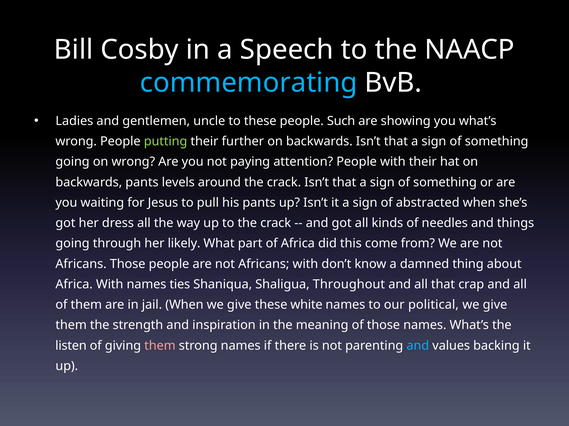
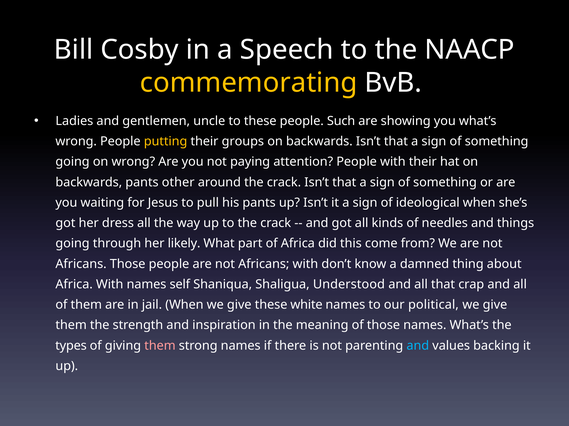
commemorating colour: light blue -> yellow
putting colour: light green -> yellow
further: further -> groups
levels: levels -> other
abstracted: abstracted -> ideological
ties: ties -> self
Throughout: Throughout -> Understood
listen: listen -> types
